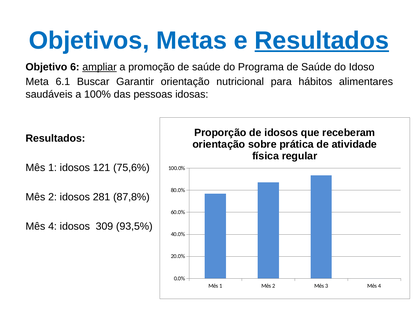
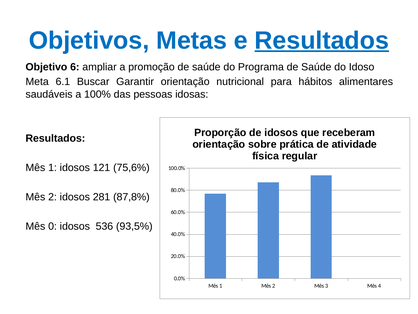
ampliar underline: present -> none
4 at (53, 226): 4 -> 0
309: 309 -> 536
